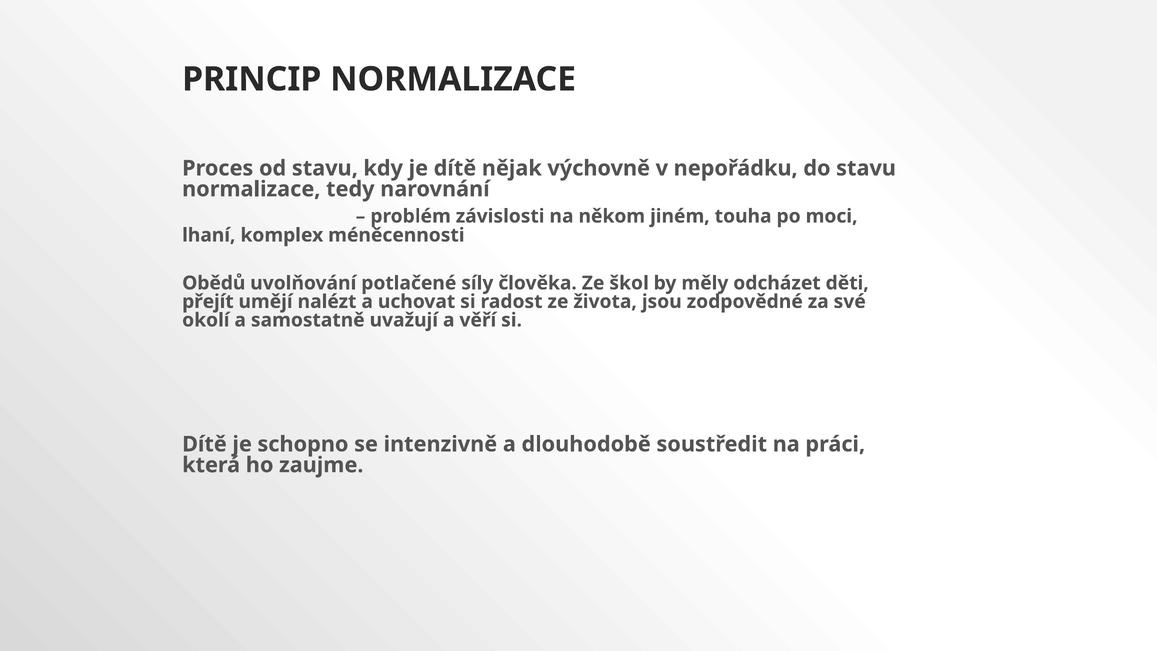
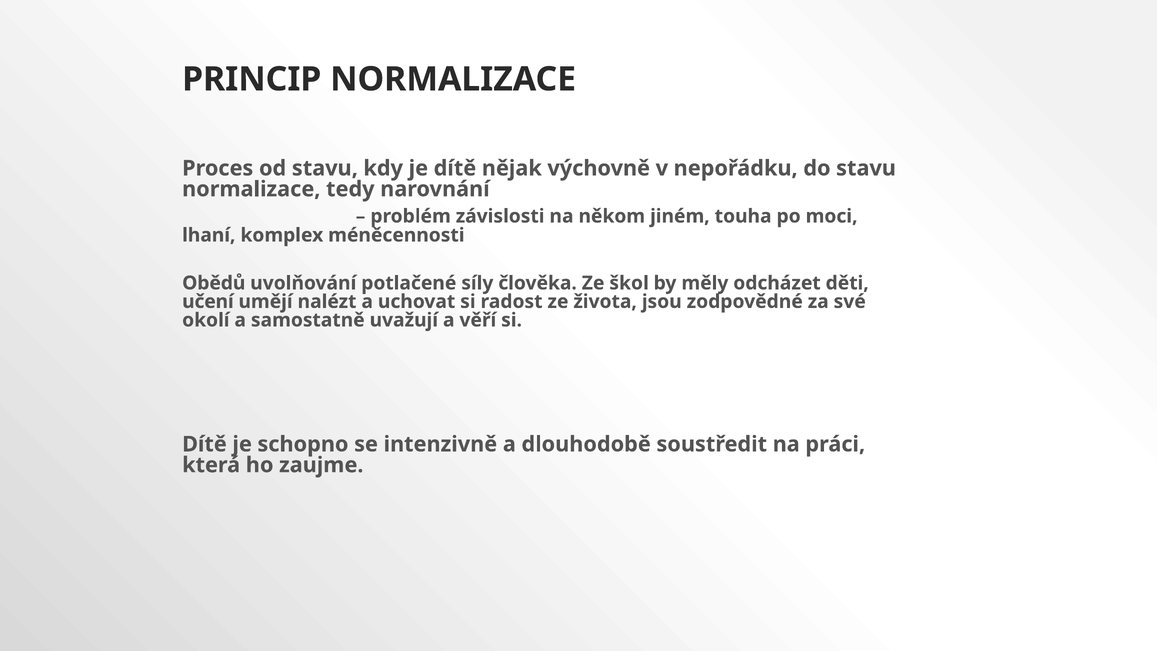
přejít: přejít -> učení
